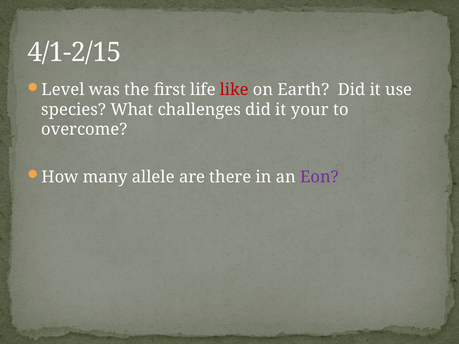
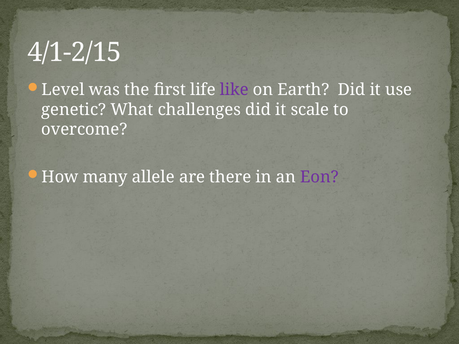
like colour: red -> purple
species: species -> genetic
your: your -> scale
